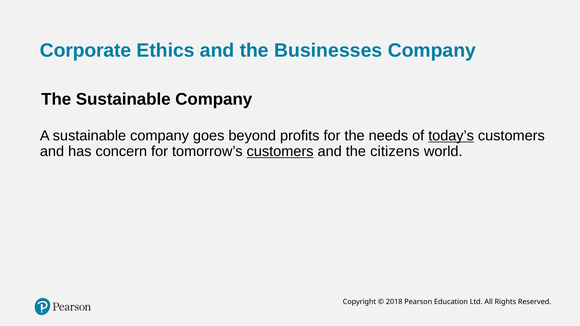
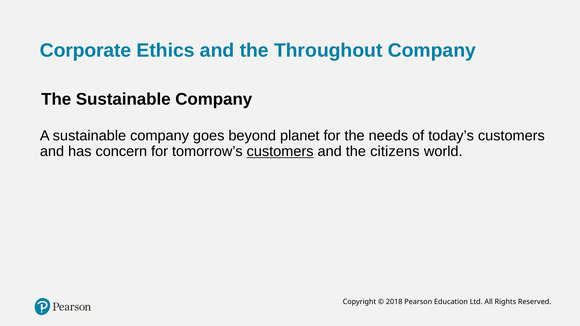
Businesses: Businesses -> Throughout
profits: profits -> planet
today’s underline: present -> none
